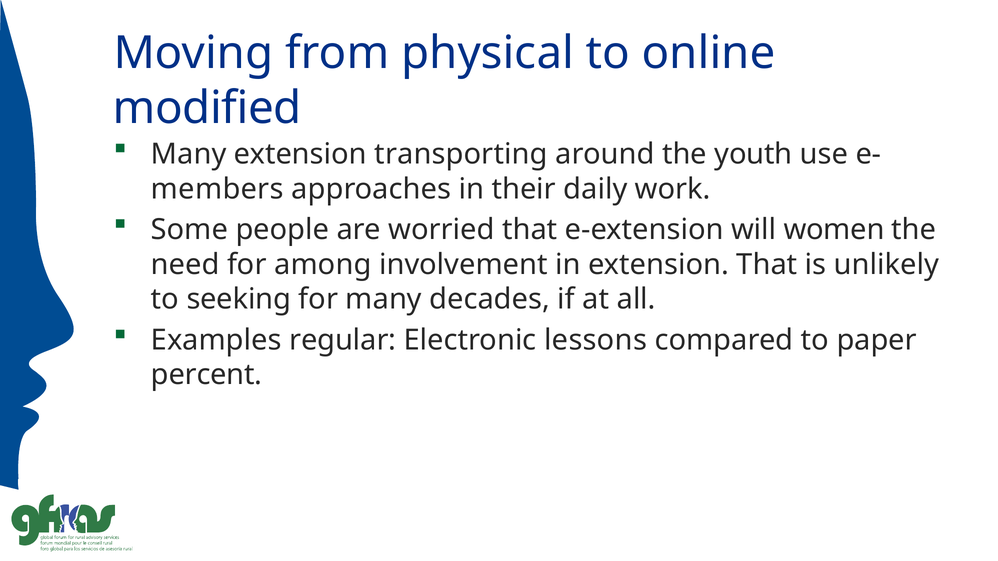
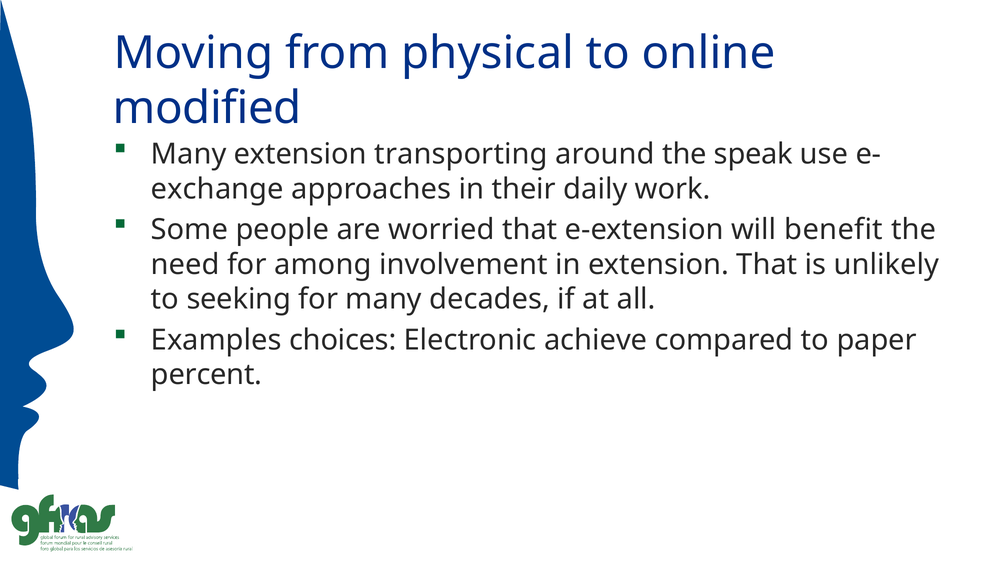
youth: youth -> speak
members: members -> exchange
women: women -> benefit
regular: regular -> choices
lessons: lessons -> achieve
